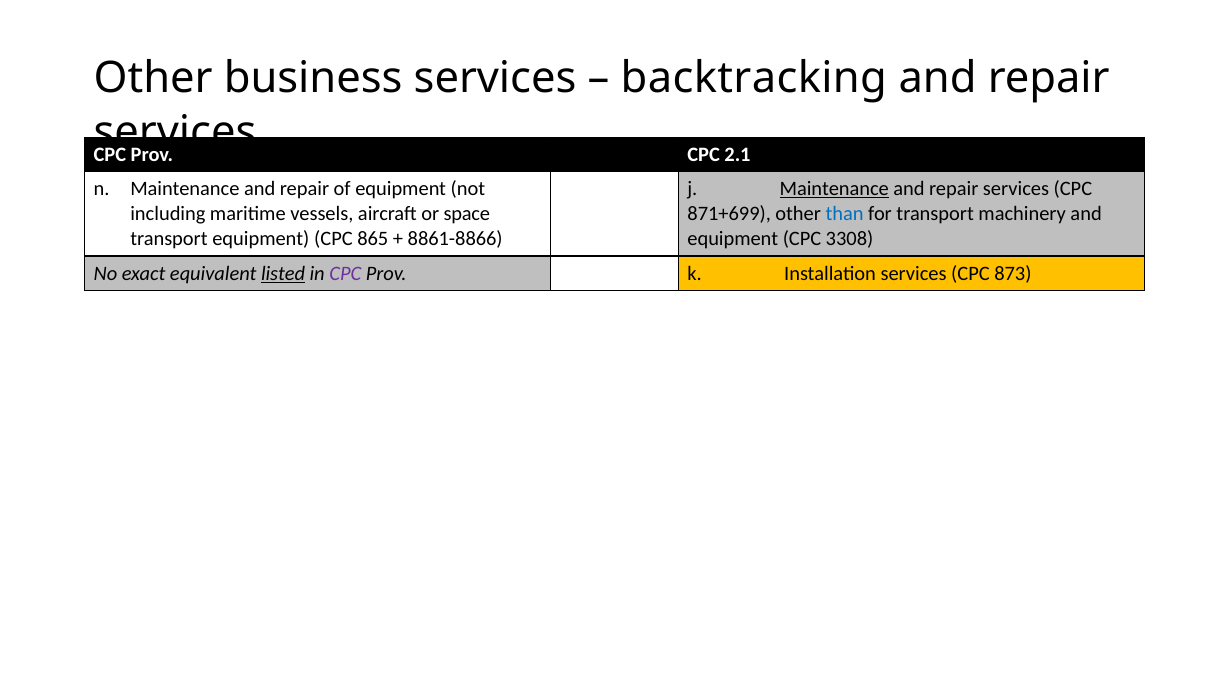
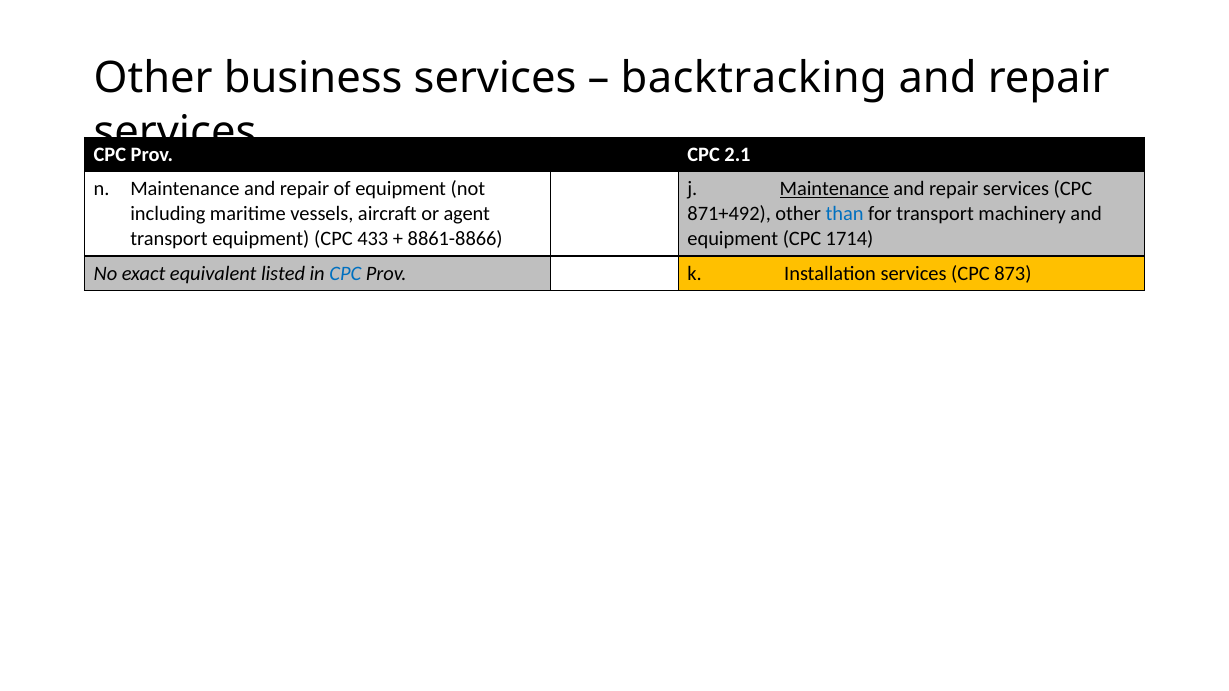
space: space -> agent
871+699: 871+699 -> 871+492
865: 865 -> 433
3308: 3308 -> 1714
listed underline: present -> none
CPC at (345, 274) colour: purple -> blue
